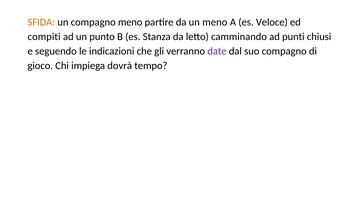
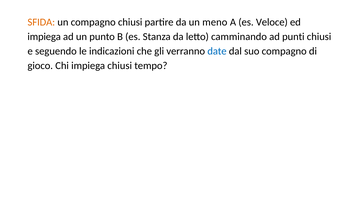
compagno meno: meno -> chiusi
compiti at (44, 37): compiti -> impiega
date colour: purple -> blue
impiega dovrà: dovrà -> chiusi
